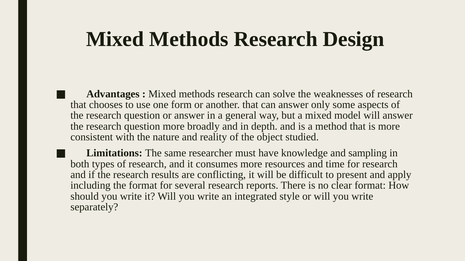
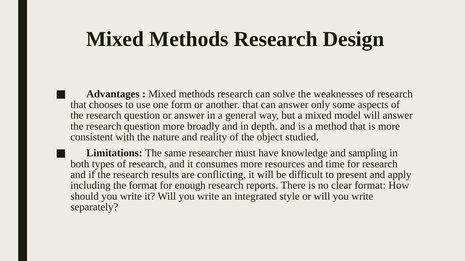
several: several -> enough
